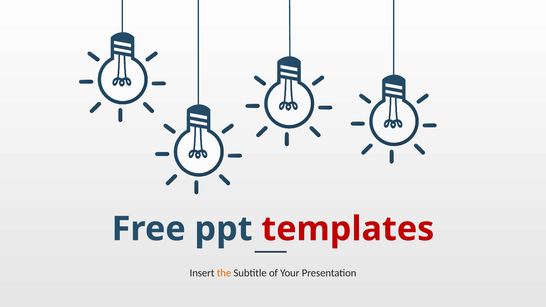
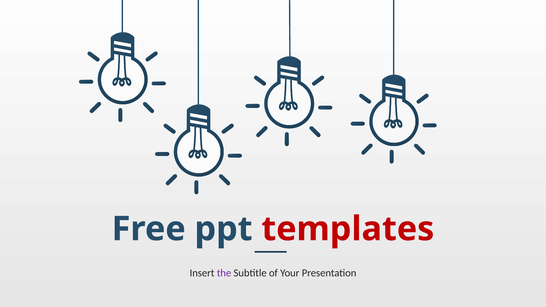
the colour: orange -> purple
